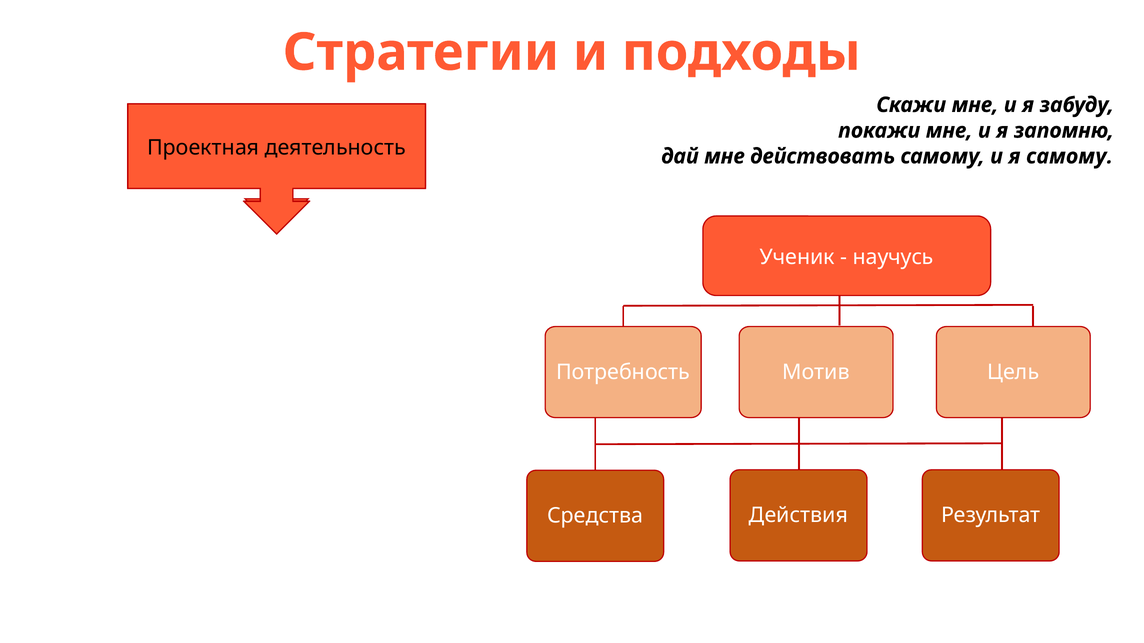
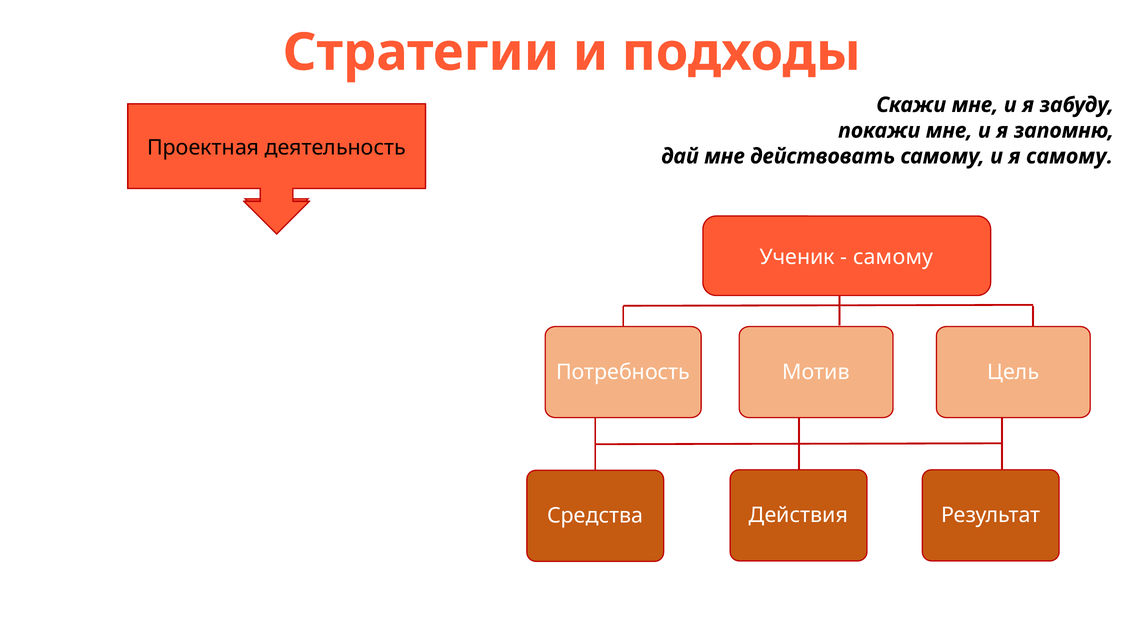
научусь at (893, 257): научусь -> самому
